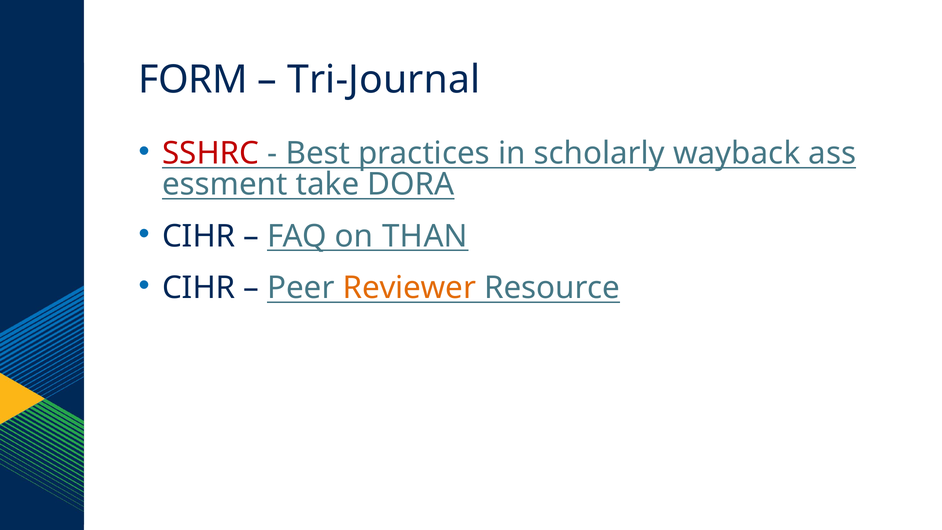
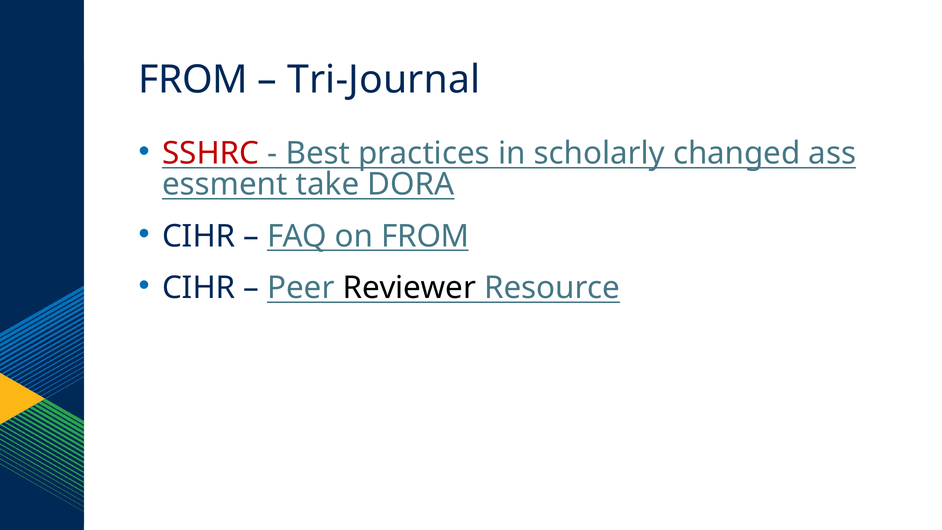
FORM at (193, 80): FORM -> FROM
wayback: wayback -> changed
on THAN: THAN -> FROM
Reviewer colour: orange -> black
